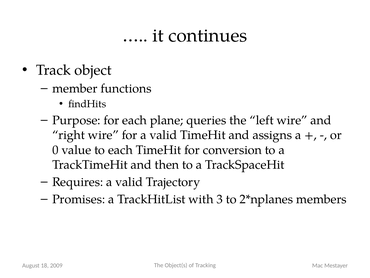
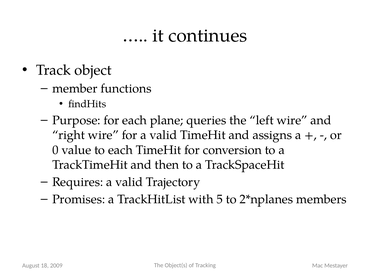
3: 3 -> 5
